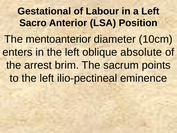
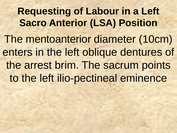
Gestational: Gestational -> Requesting
absolute: absolute -> dentures
